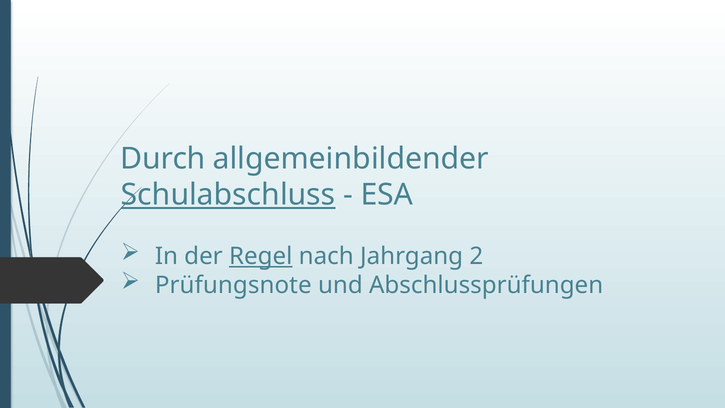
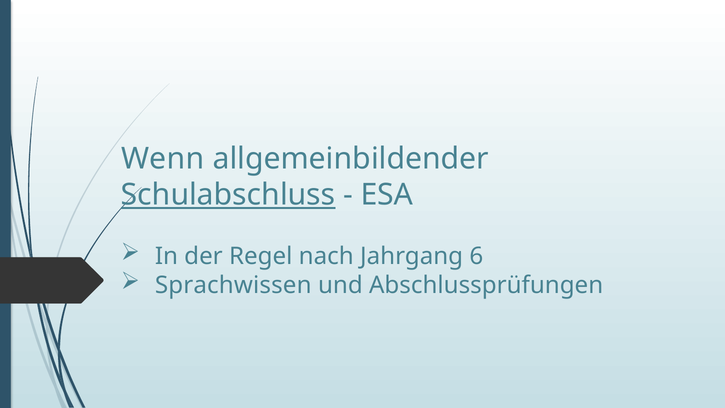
Durch: Durch -> Wenn
Regel underline: present -> none
2: 2 -> 6
Prüfungsnote: Prüfungsnote -> Sprachwissen
